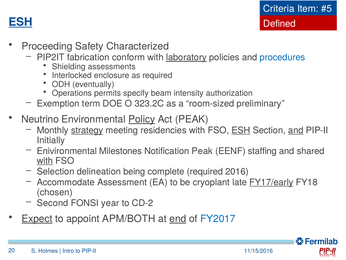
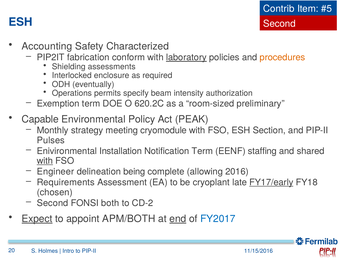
Criteria: Criteria -> Contrib
ESH at (20, 22) underline: present -> none
Defined at (279, 24): Defined -> Second
Proceeding: Proceeding -> Accounting
procedures colour: blue -> orange
323.2C: 323.2C -> 620.2C
Neutrino: Neutrino -> Capable
Policy underline: present -> none
strategy underline: present -> none
residencies: residencies -> cryomodule
ESH at (241, 130) underline: present -> none
and at (296, 130) underline: present -> none
Initially: Initially -> Pulses
Milestones: Milestones -> Installation
Notification Peak: Peak -> Term
Selection: Selection -> Engineer
complete required: required -> allowing
Accommodate: Accommodate -> Requirements
year: year -> both
